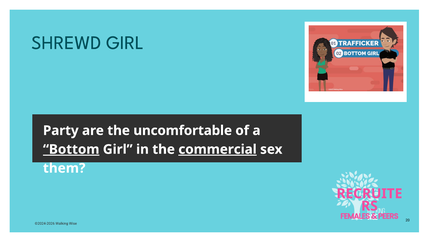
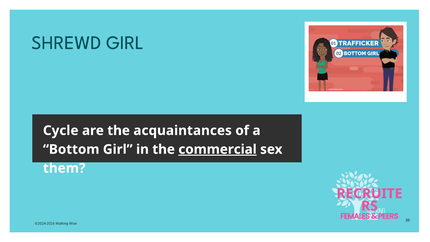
Party: Party -> Cycle
uncomfortable: uncomfortable -> acquaintances
Bottom underline: present -> none
